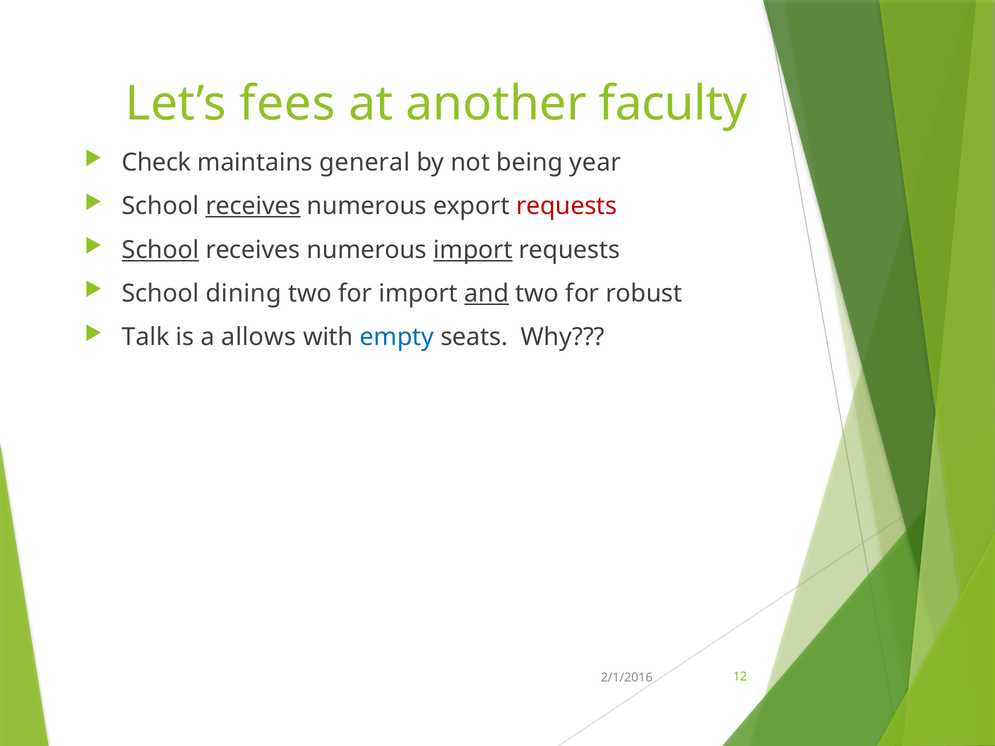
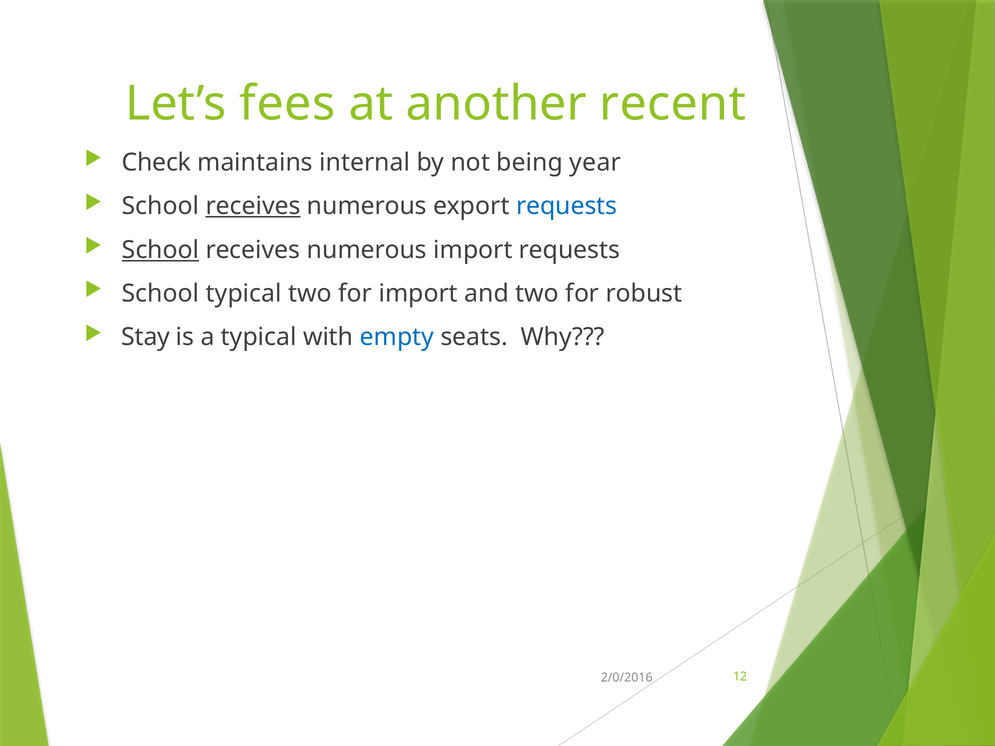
faculty: faculty -> recent
general: general -> internal
requests at (567, 206) colour: red -> blue
import at (473, 250) underline: present -> none
School dining: dining -> typical
and underline: present -> none
Talk: Talk -> Stay
a allows: allows -> typical
2/1/2016: 2/1/2016 -> 2/0/2016
